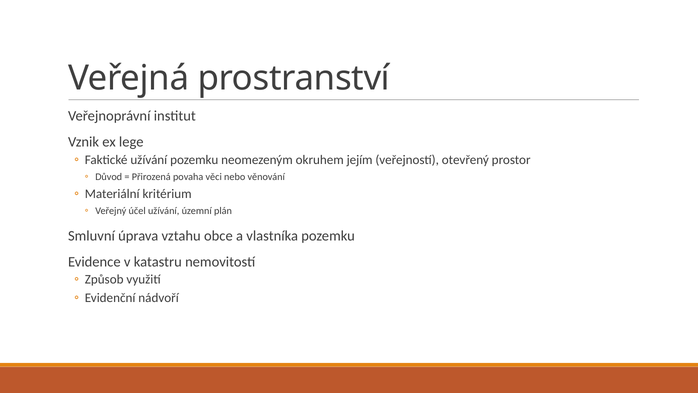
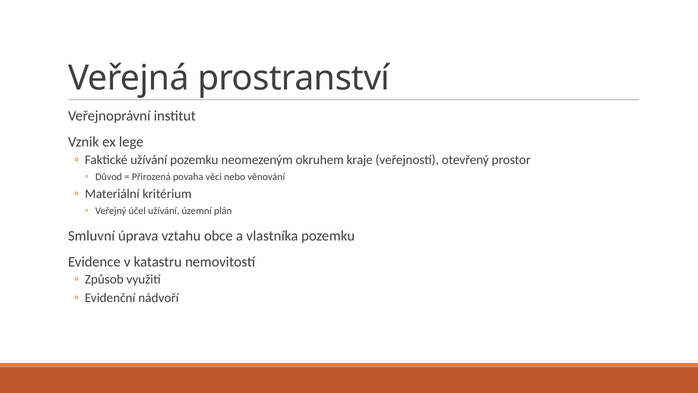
jejím: jejím -> kraje
